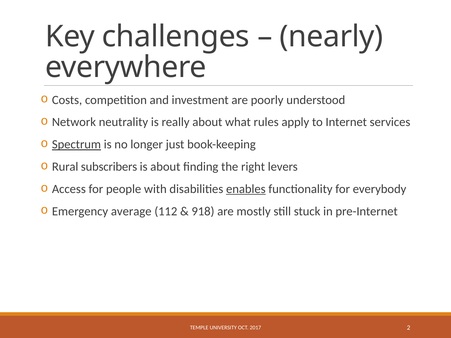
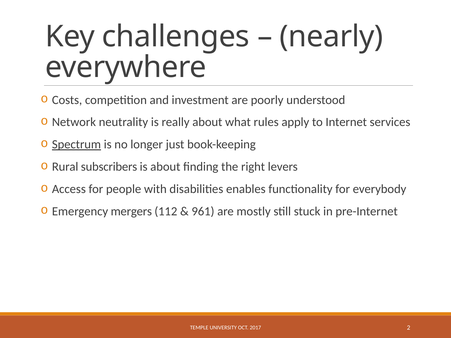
enables underline: present -> none
average: average -> mergers
918: 918 -> 961
